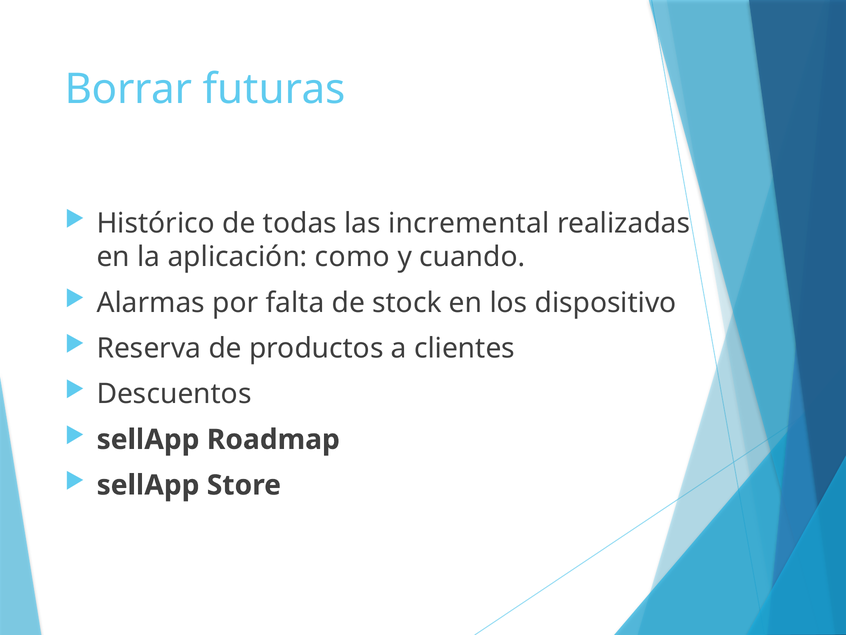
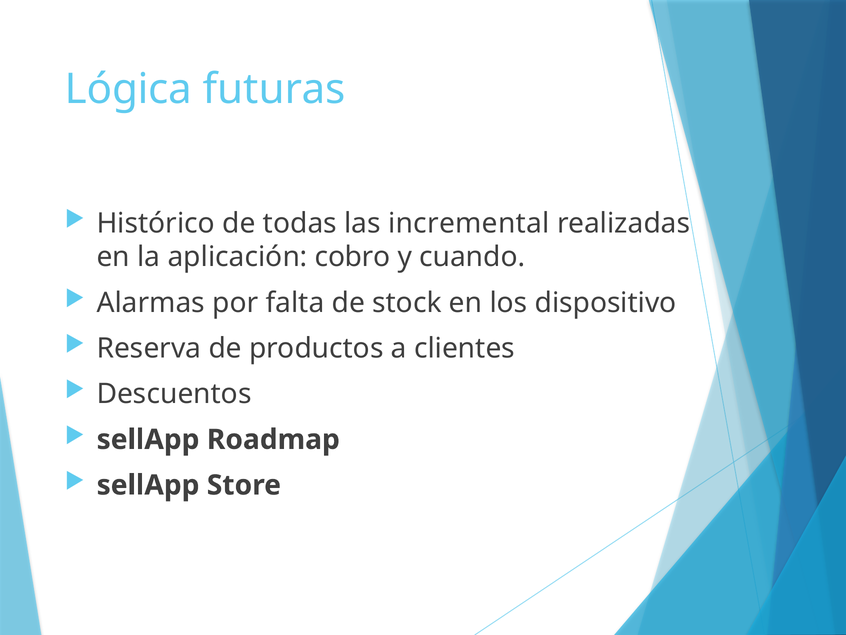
Borrar: Borrar -> Lógica
como: como -> cobro
